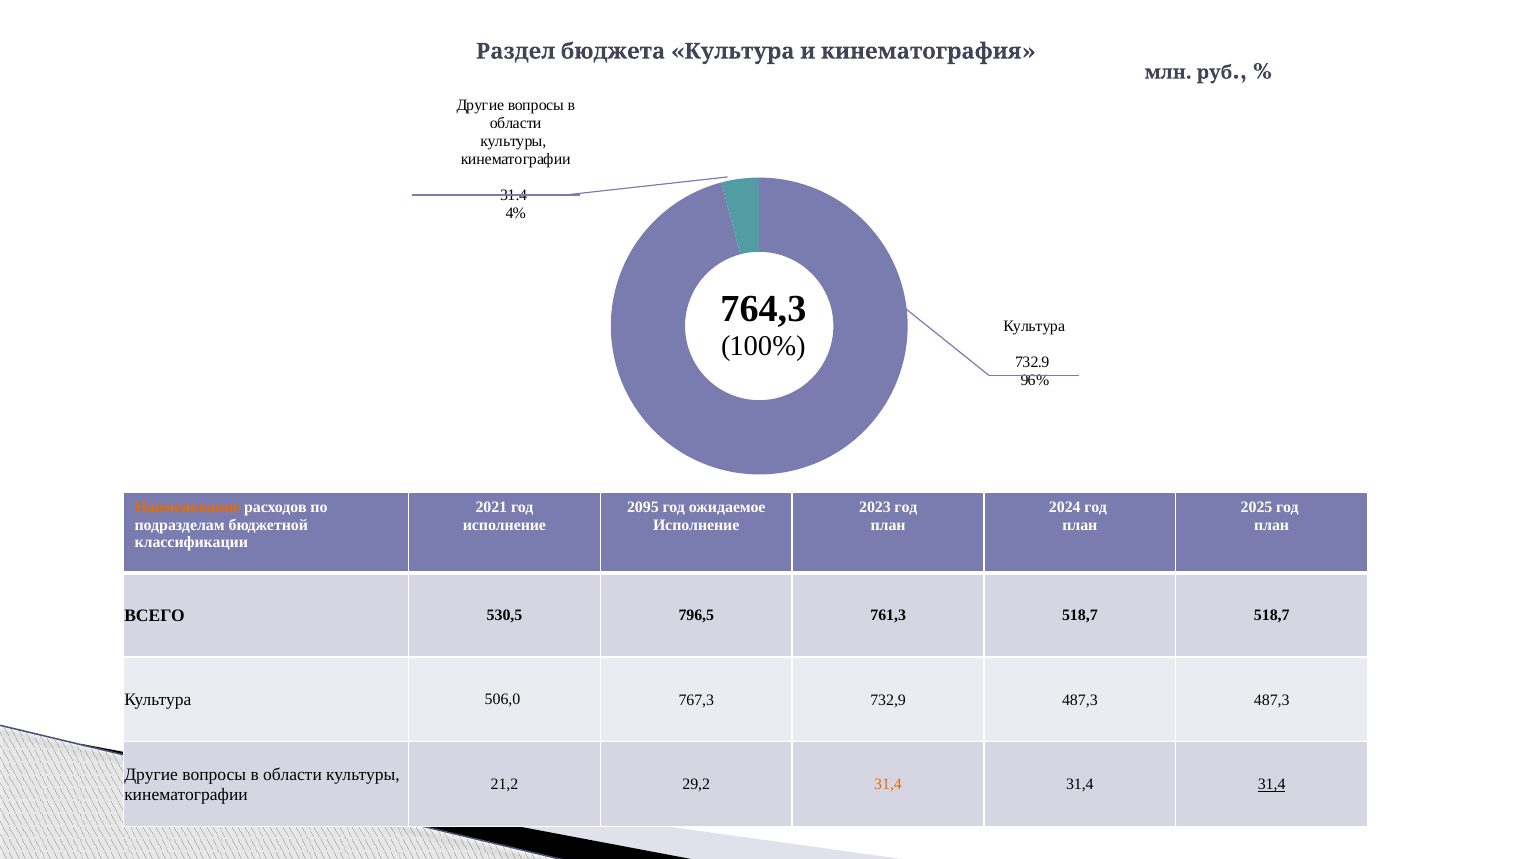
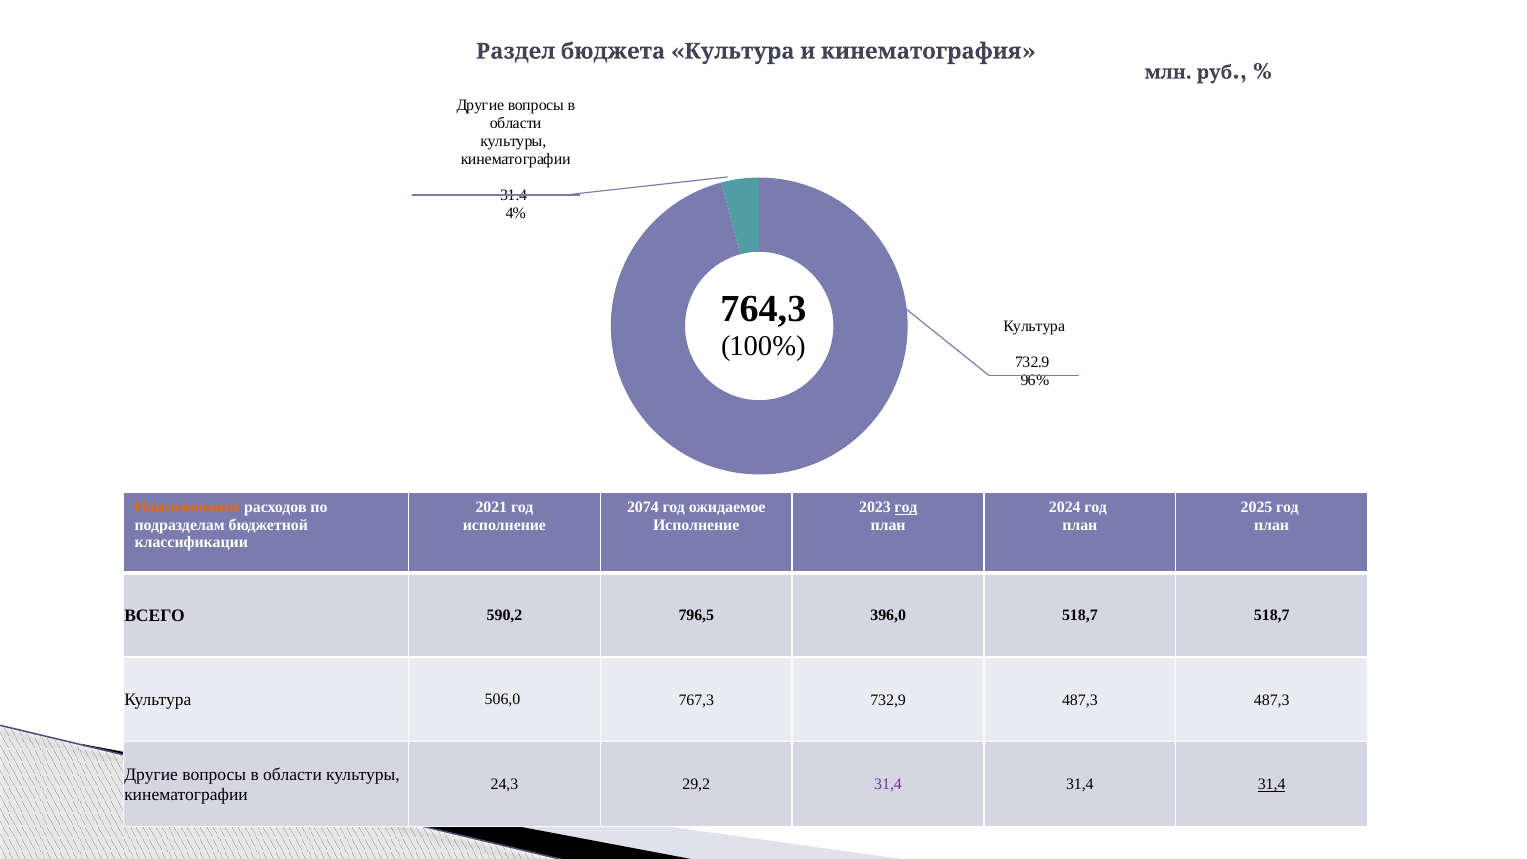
2095: 2095 -> 2074
год at (906, 507) underline: none -> present
530,5: 530,5 -> 590,2
761,3: 761,3 -> 396,0
21,2: 21,2 -> 24,3
31,4 at (888, 785) colour: orange -> purple
